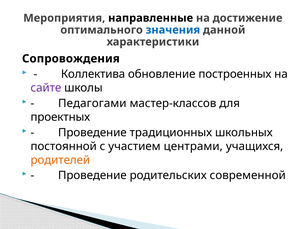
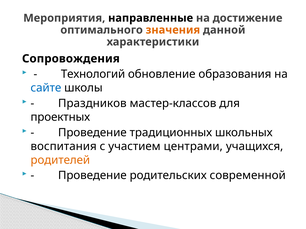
значения colour: blue -> orange
Коллектива: Коллектива -> Технологий
построенных: построенных -> образования
сайте colour: purple -> blue
Педагогами: Педагогами -> Праздников
постоянной: постоянной -> воспитания
